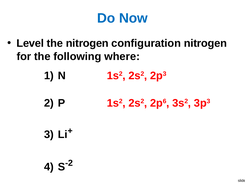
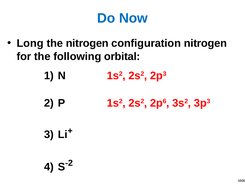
Level: Level -> Long
where: where -> orbital
